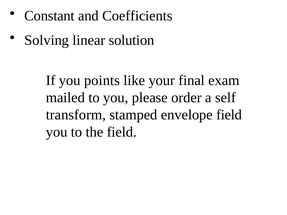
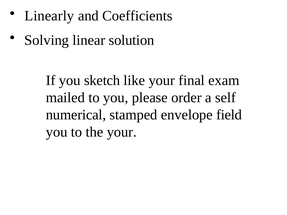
Constant: Constant -> Linearly
points: points -> sketch
transform: transform -> numerical
the field: field -> your
